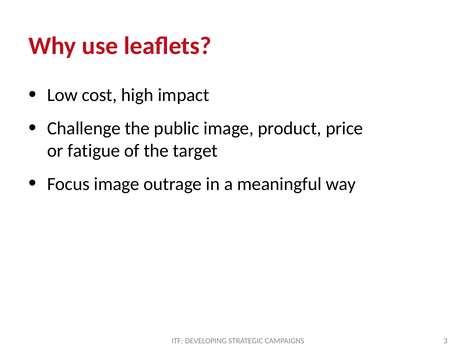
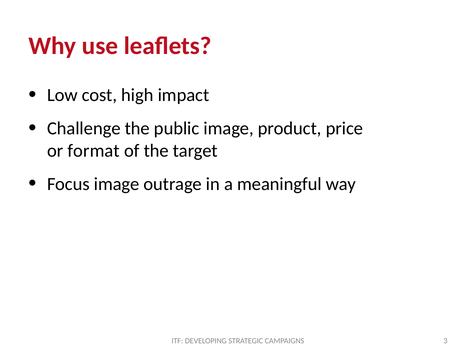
fatigue: fatigue -> format
